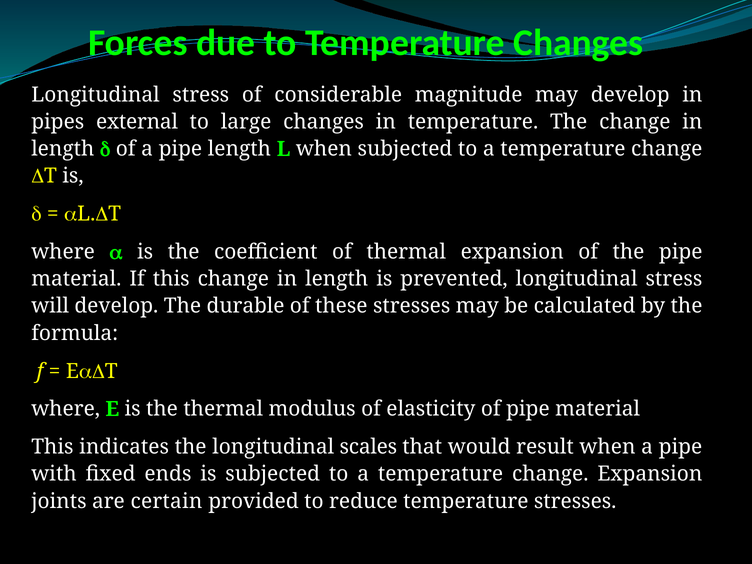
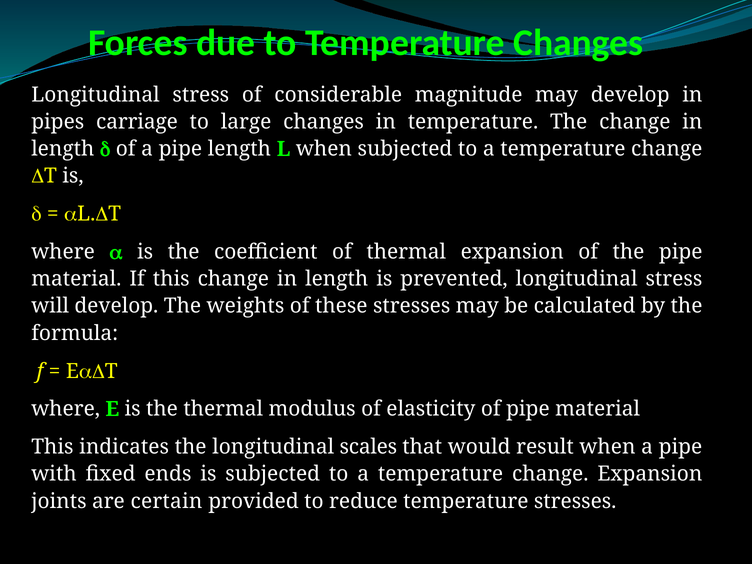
external: external -> carriage
durable: durable -> weights
